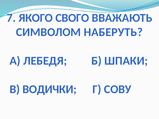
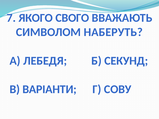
ШПАКИ: ШПАКИ -> СЕКУНД
ВОДИЧКИ: ВОДИЧКИ -> ВАРІАНТИ
